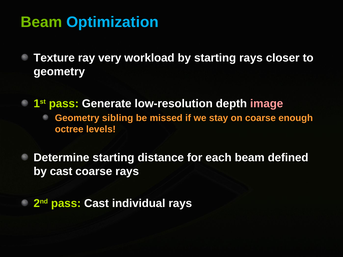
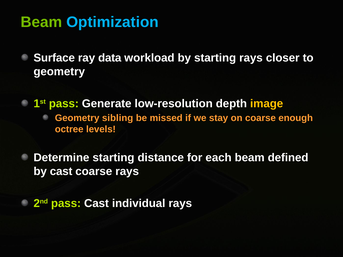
Texture: Texture -> Surface
very: very -> data
image colour: pink -> yellow
